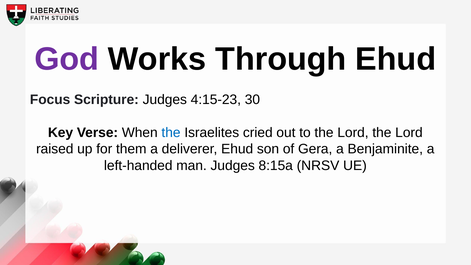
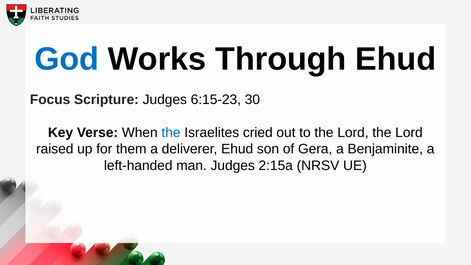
God colour: purple -> blue
4:15-23: 4:15-23 -> 6:15-23
8:15a: 8:15a -> 2:15a
